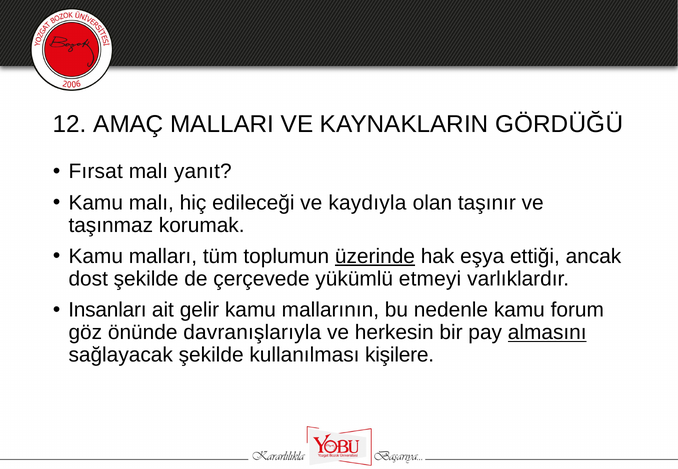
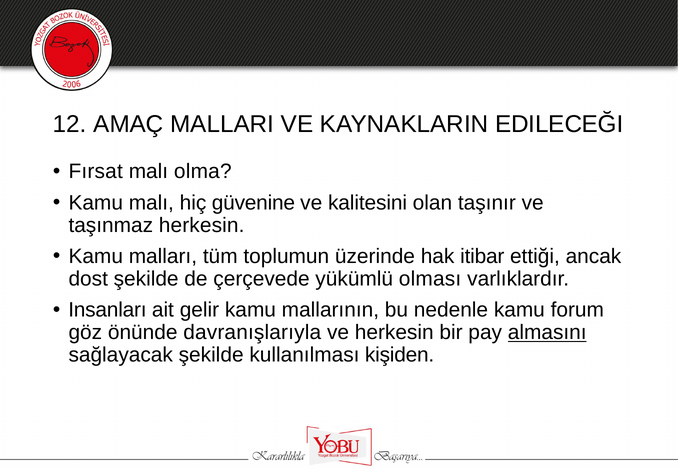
GÖRDÜĞÜ: GÖRDÜĞÜ -> EDILECEĞI
yanıt: yanıt -> olma
edileceği: edileceği -> güvenine
kaydıyla: kaydıyla -> kalitesini
taşınmaz korumak: korumak -> herkesin
üzerinde underline: present -> none
eşya: eşya -> itibar
etmeyi: etmeyi -> olması
kişilere: kişilere -> kişiden
